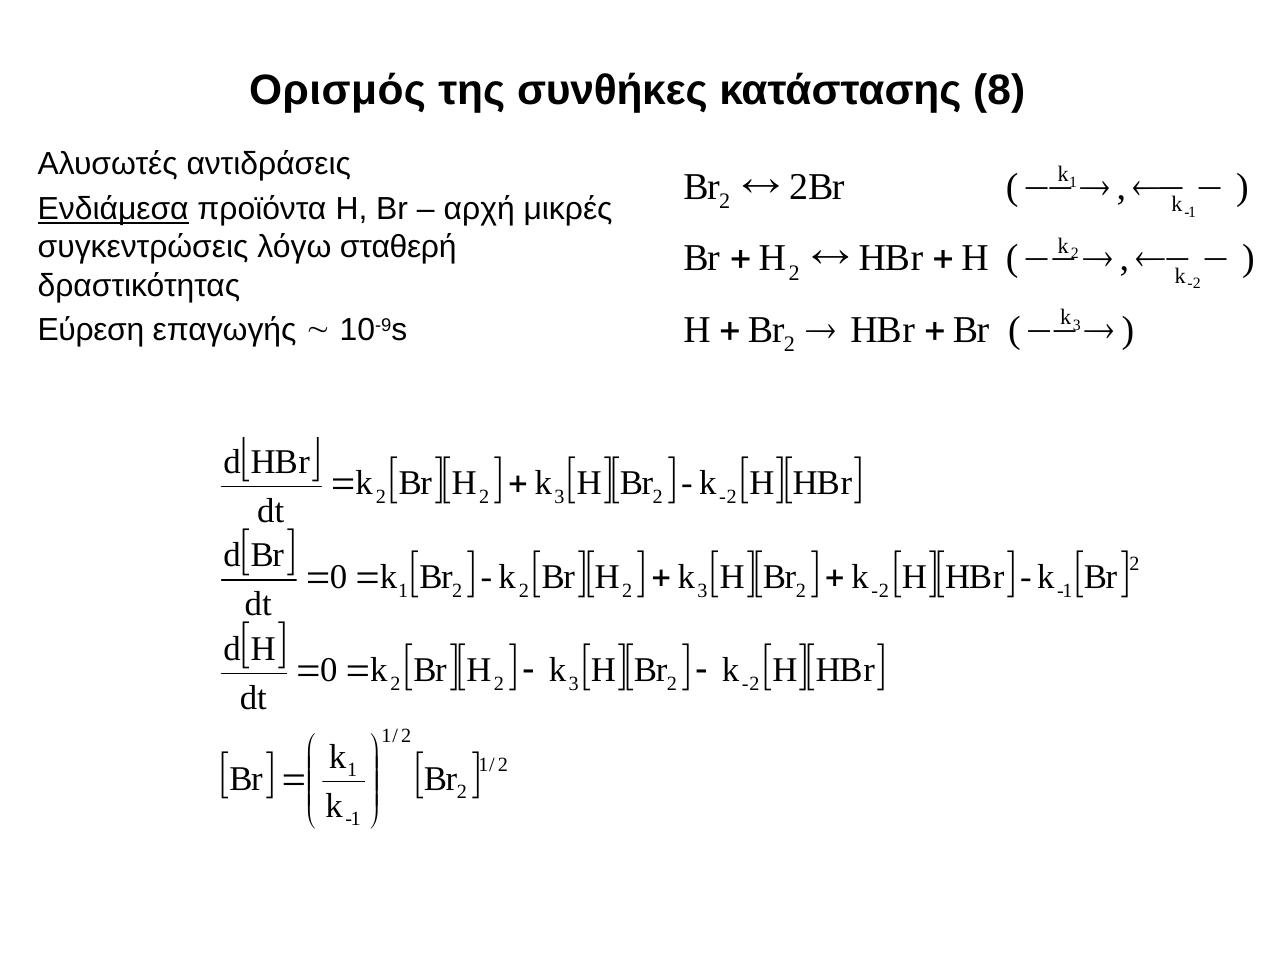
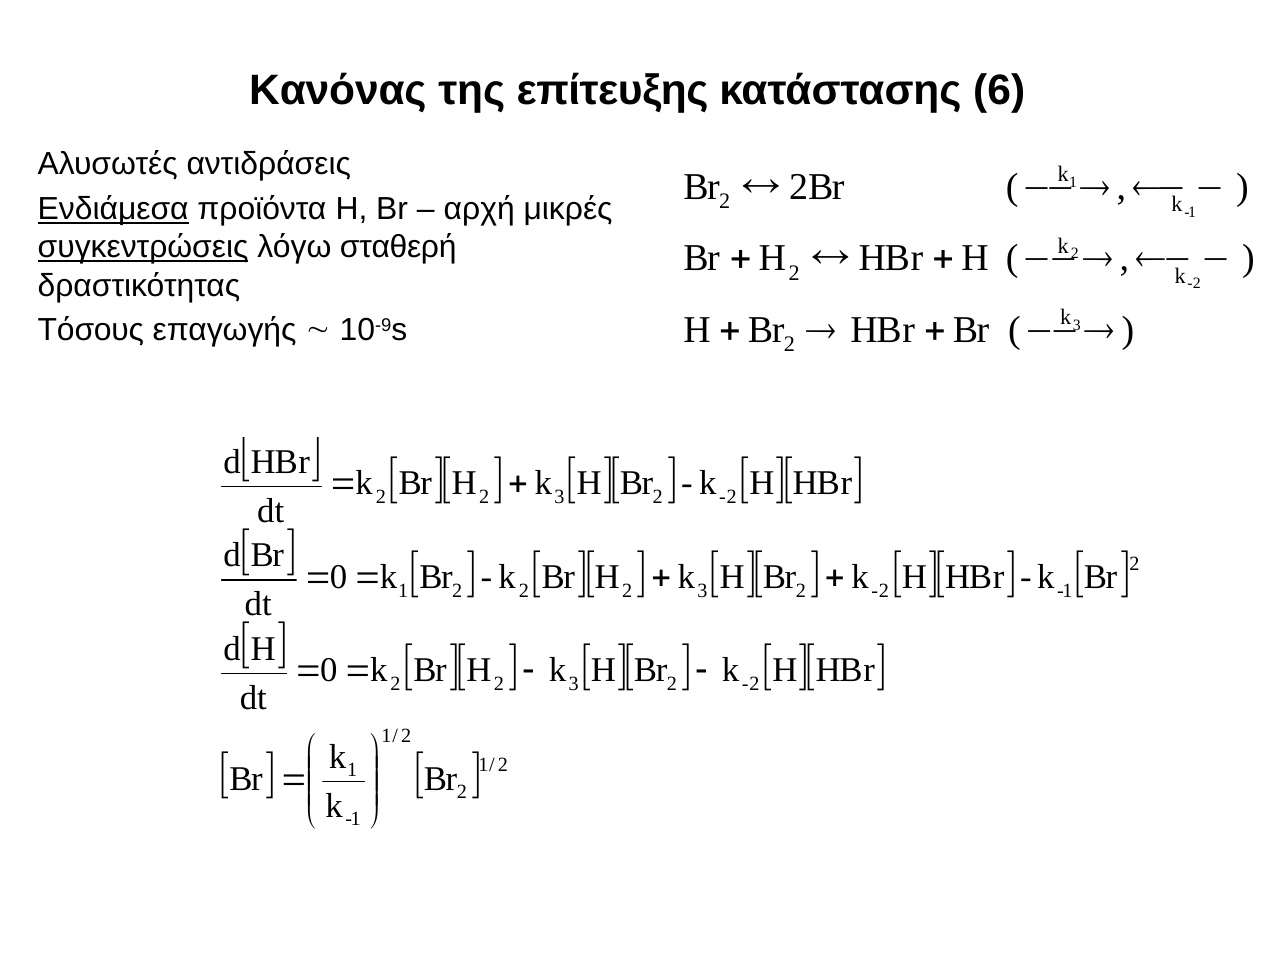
Ορισμός: Ορισμός -> Κανόνας
συνθήκες: συνθήκες -> επίτευξης
8: 8 -> 6
συγκεντρώσεις underline: none -> present
Εύρεση: Εύρεση -> Τόσους
